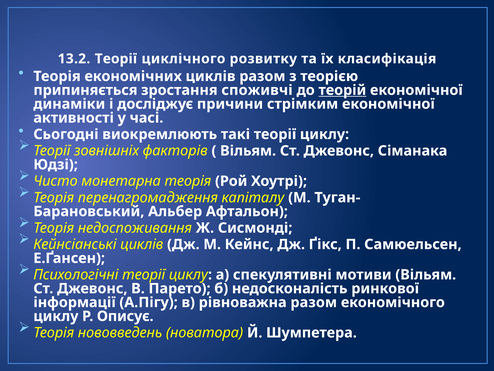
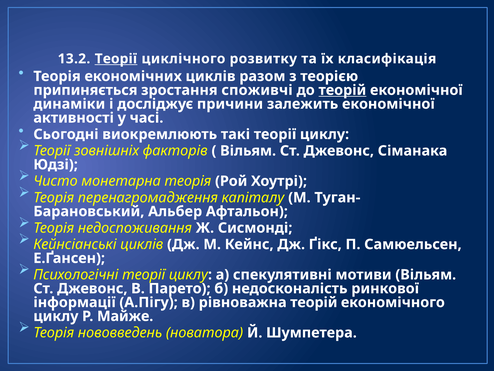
Теорії at (116, 59) underline: none -> present
стрімким: стрімким -> залежить
рівноважна разом: разом -> теорій
Описує: Описує -> Майже
